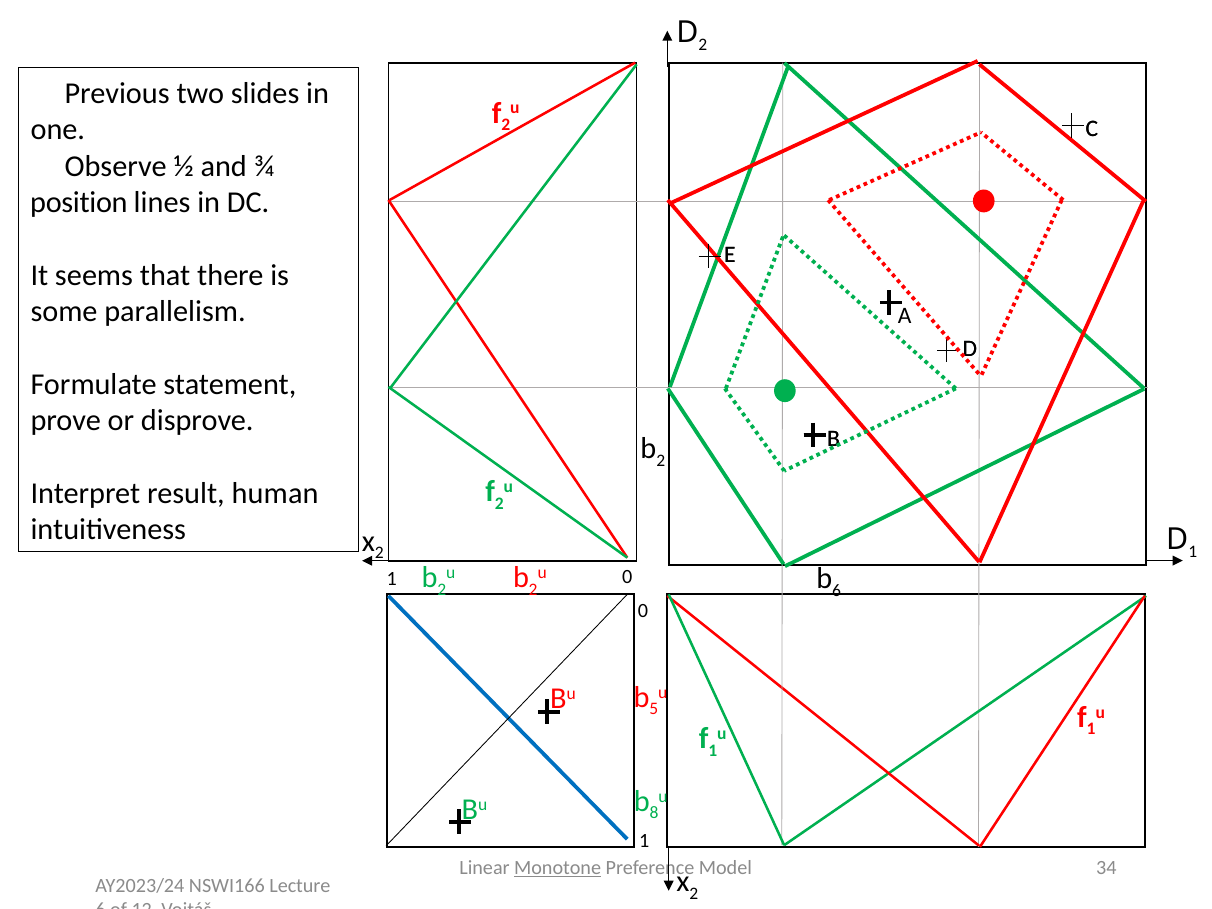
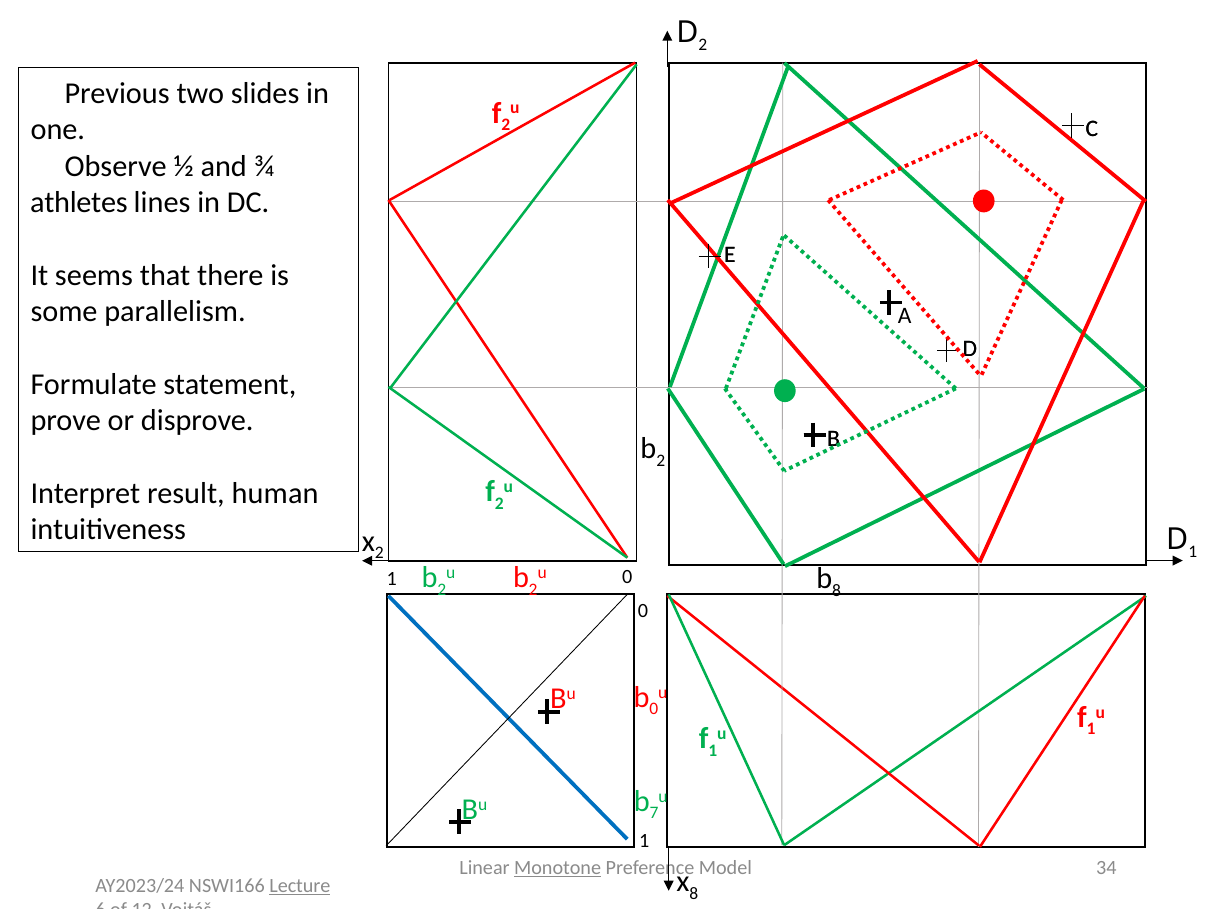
position: position -> athletes
b 6: 6 -> 8
b 5: 5 -> 0
8: 8 -> 7
2 at (694, 894): 2 -> 8
Lecture underline: none -> present
